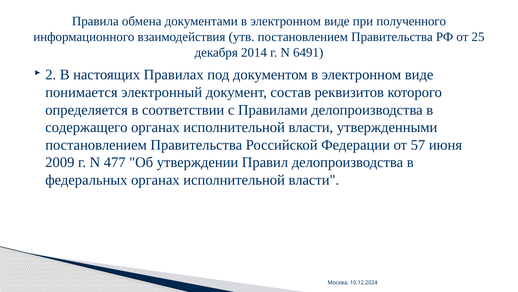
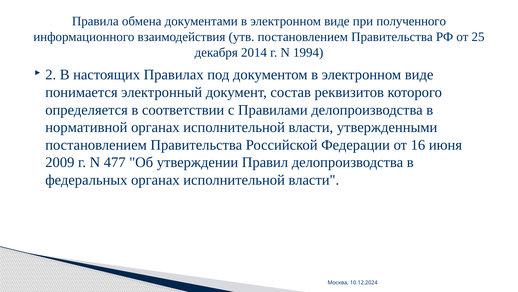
6491: 6491 -> 1994
содержащего: содержащего -> нормативной
57: 57 -> 16
